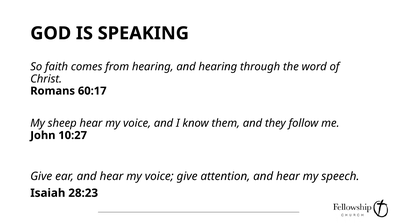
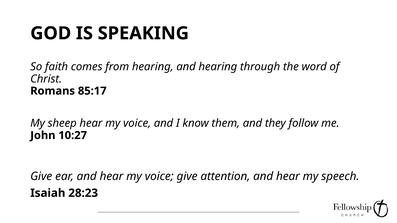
60:17: 60:17 -> 85:17
